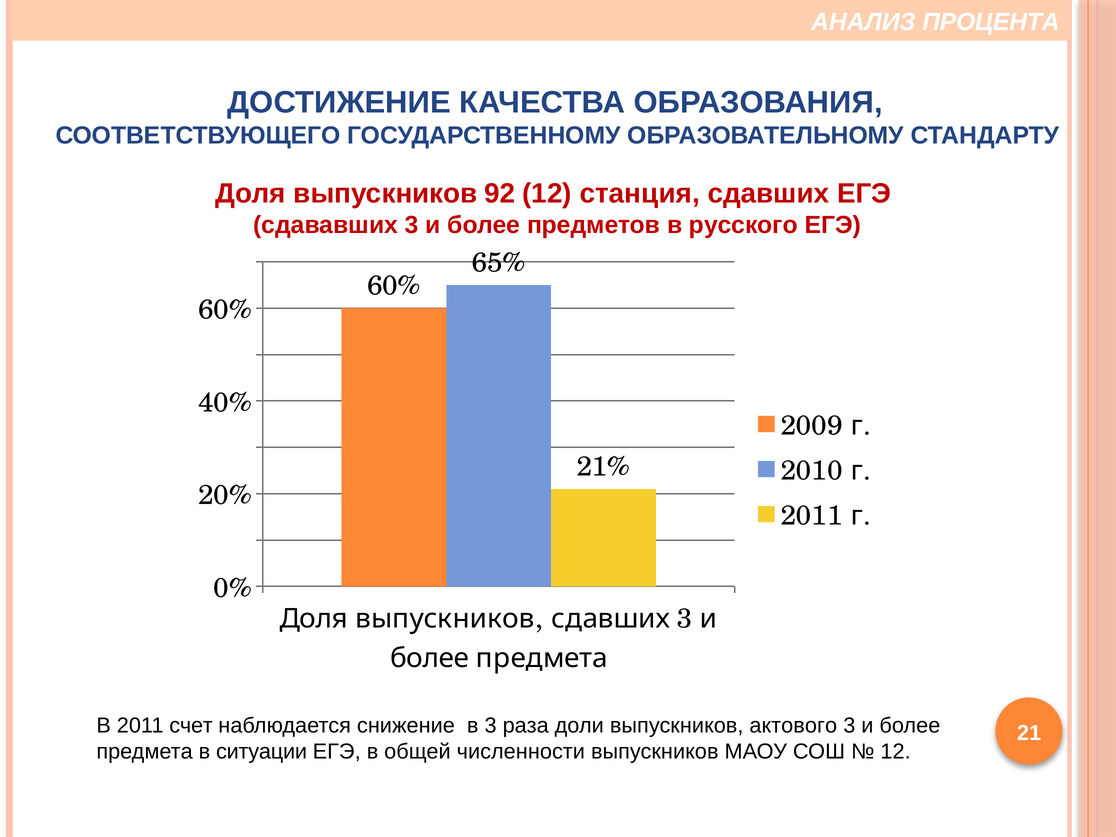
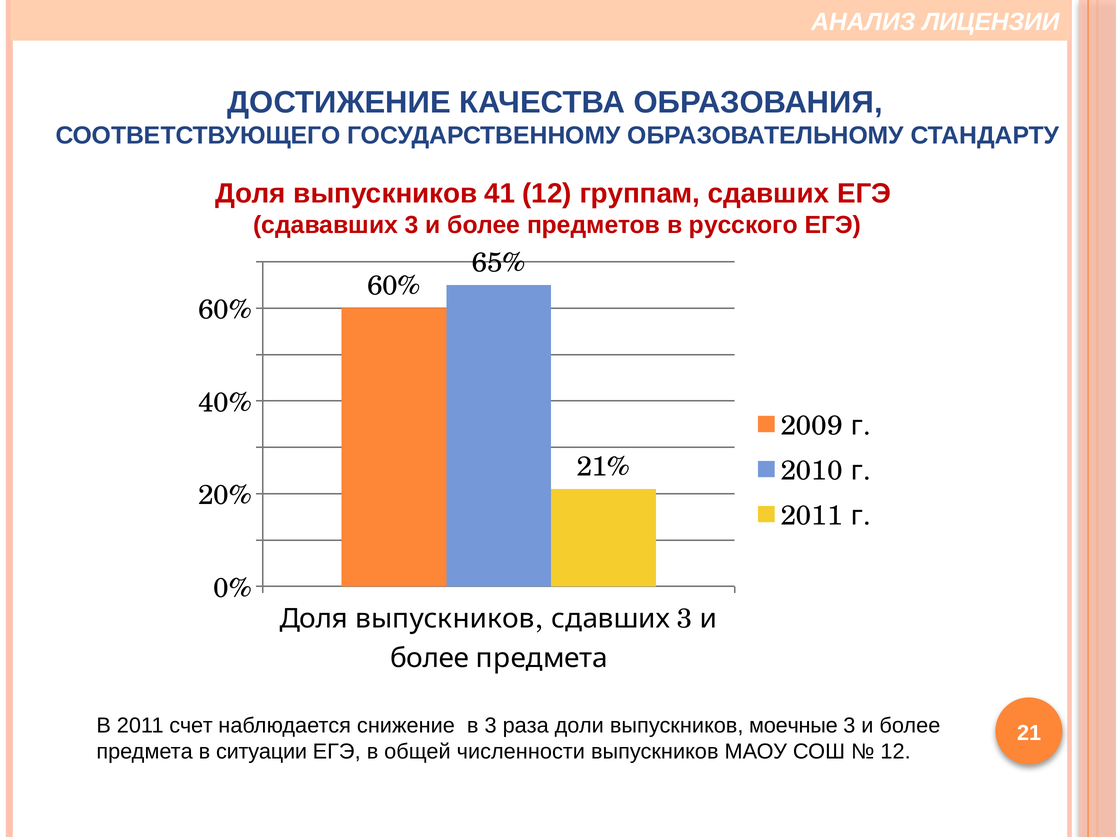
ПРОЦЕНТА: ПРОЦЕНТА -> ЛИЦЕНЗИИ
92: 92 -> 41
станция: станция -> группам
актового: актового -> моечные
